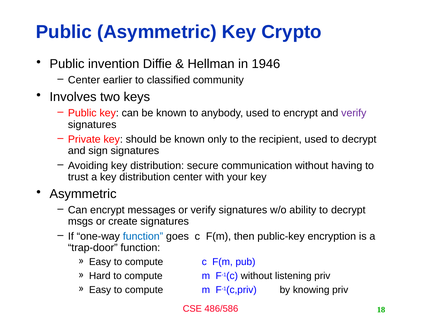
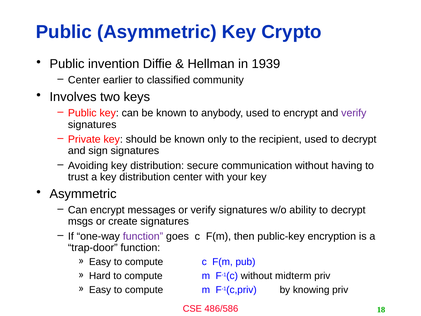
1946: 1946 -> 1939
function at (143, 236) colour: blue -> purple
listening: listening -> midterm
